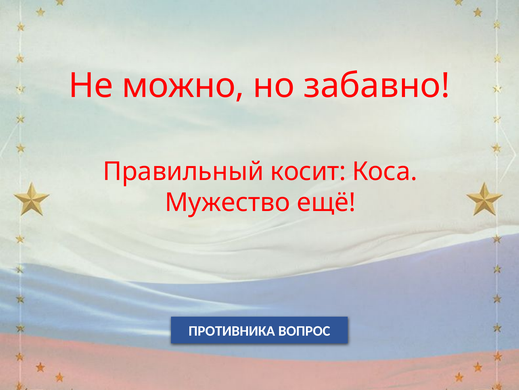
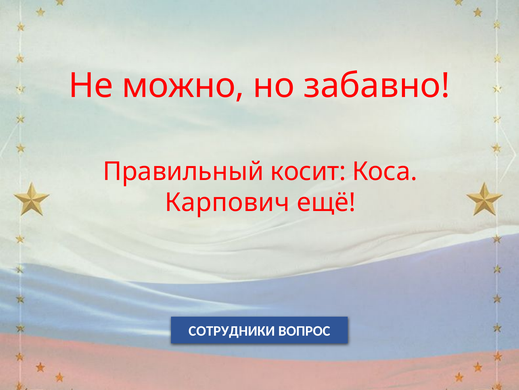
Мужество: Мужество -> Карпович
ПРОТИВНИКА: ПРОТИВНИКА -> СОТРУДНИКИ
